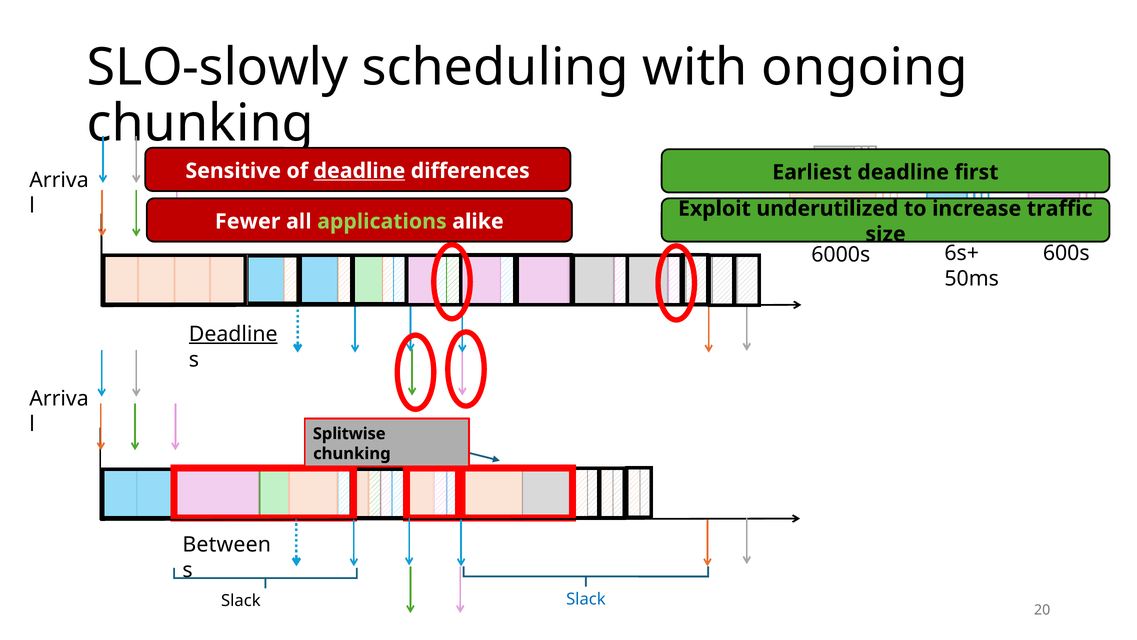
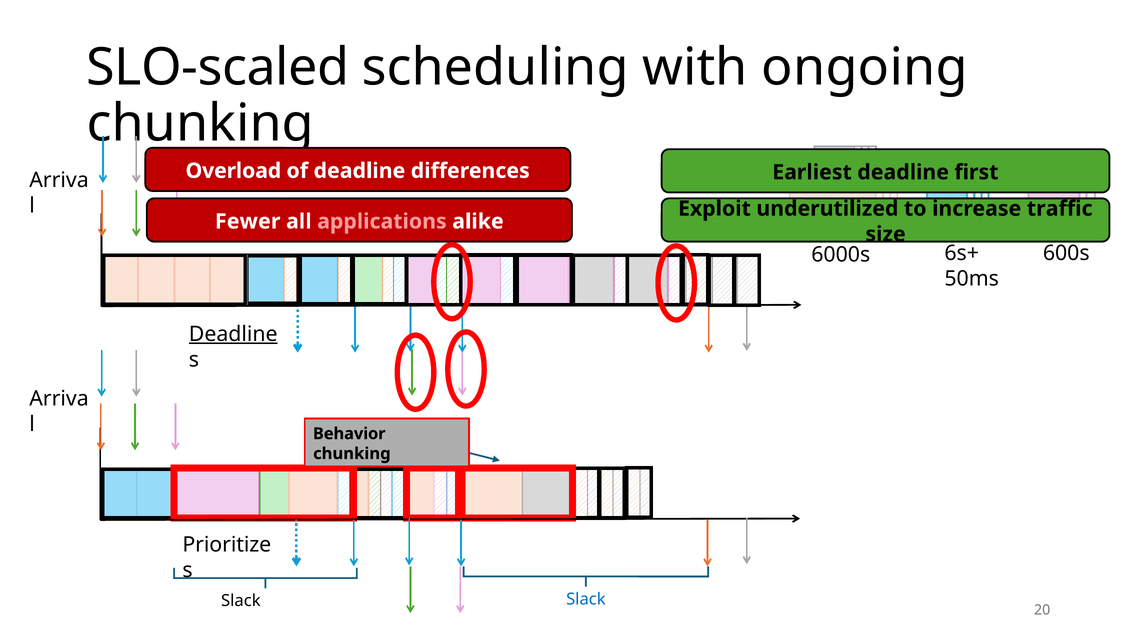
SLO-slowly: SLO-slowly -> SLO-scaled
Sensitive: Sensitive -> Overload
deadline at (359, 171) underline: present -> none
applications colour: light green -> pink
Splitwise: Splitwise -> Behavior
Between: Between -> Prioritize
